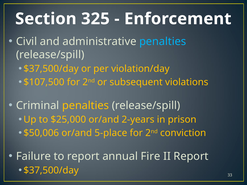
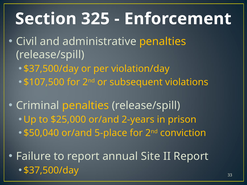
penalties at (163, 42) colour: light blue -> yellow
$50,006: $50,006 -> $50,040
Fire: Fire -> Site
